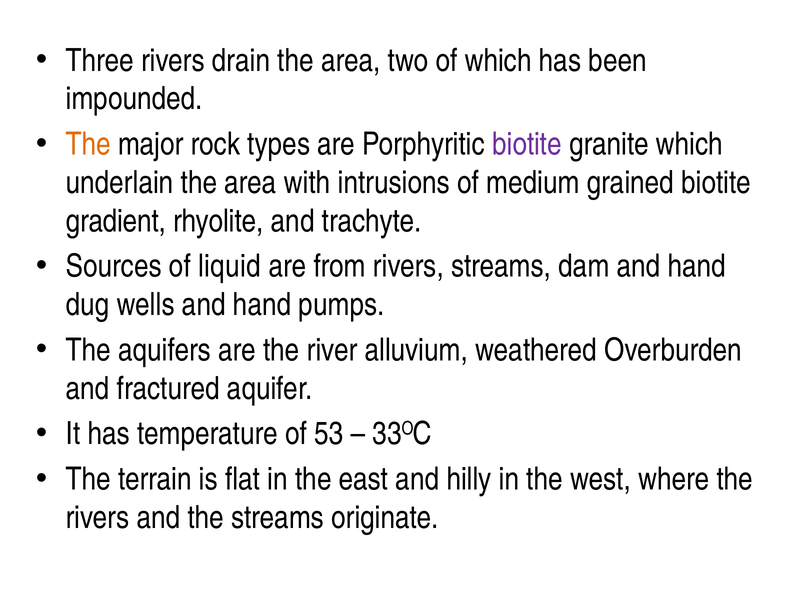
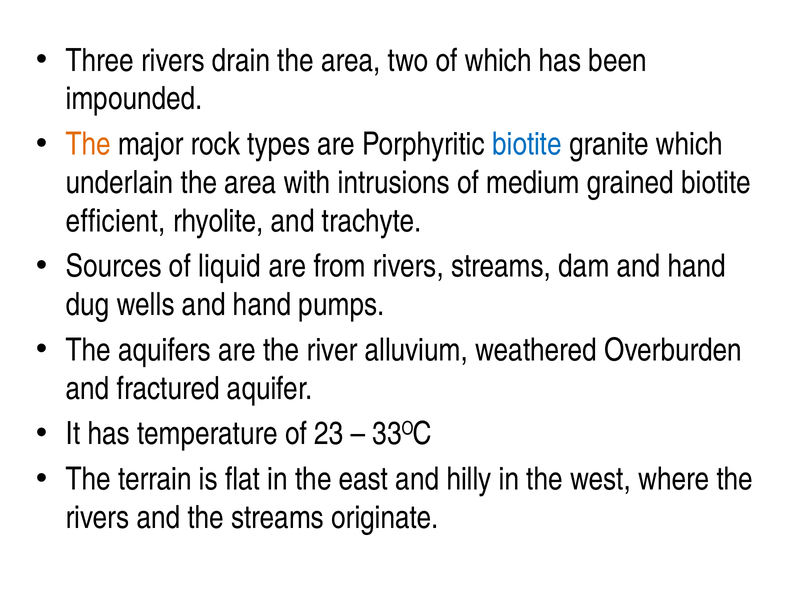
biotite at (527, 144) colour: purple -> blue
gradient: gradient -> efficient
53: 53 -> 23
